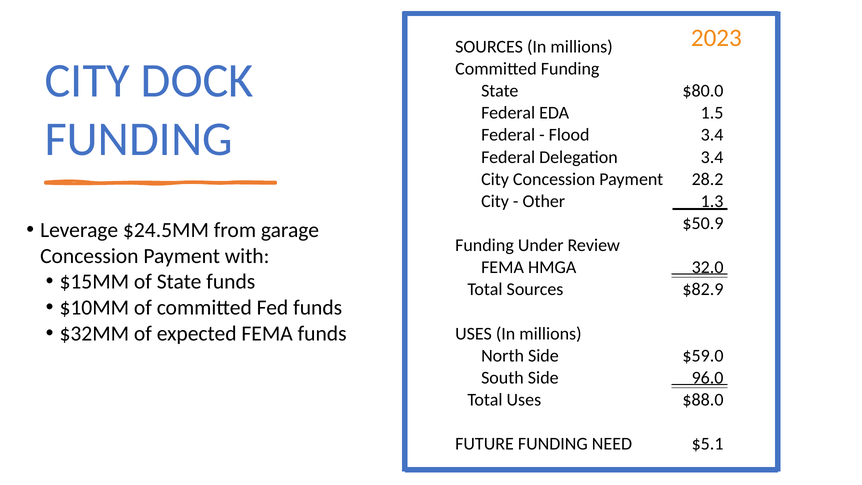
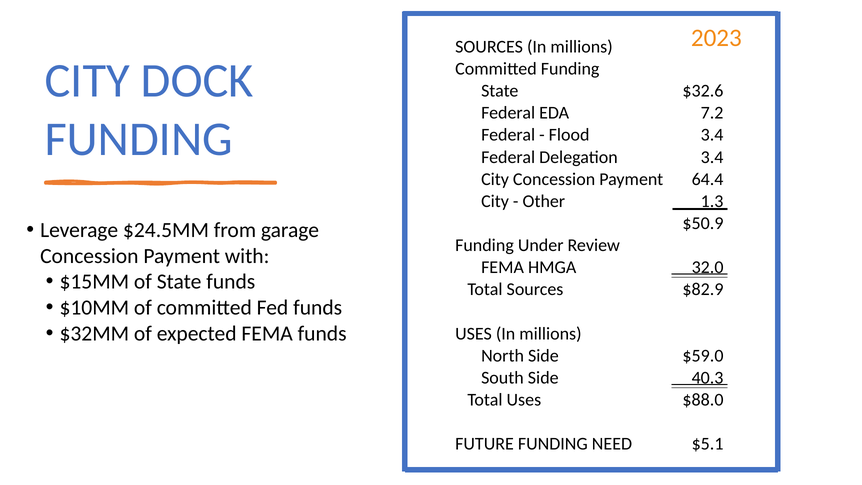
$80.0: $80.0 -> $32.6
1.5: 1.5 -> 7.2
28.2: 28.2 -> 64.4
96.0: 96.0 -> 40.3
